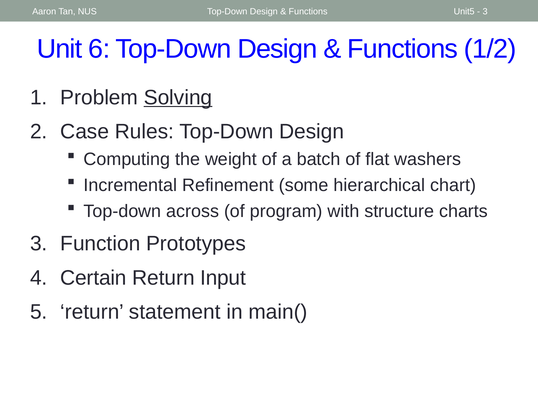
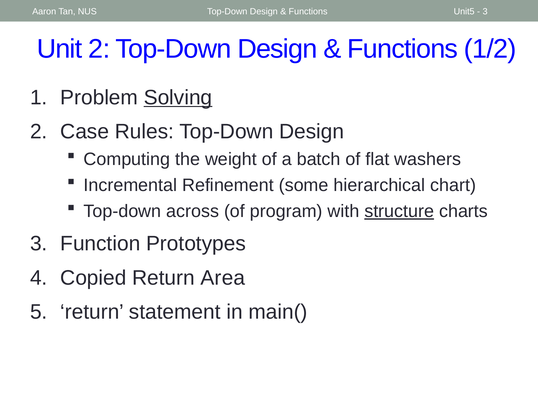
Unit 6: 6 -> 2
structure underline: none -> present
Certain: Certain -> Copied
Input: Input -> Area
